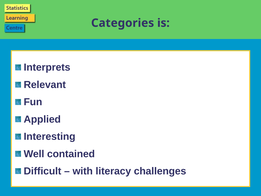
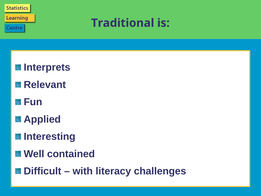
Categories: Categories -> Traditional
